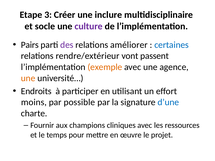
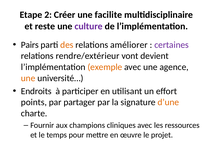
3: 3 -> 2
inclure: inclure -> facilite
socle: socle -> reste
des colour: purple -> orange
certaines colour: blue -> purple
passent: passent -> devient
moins: moins -> points
possible: possible -> partager
d’une colour: blue -> orange
